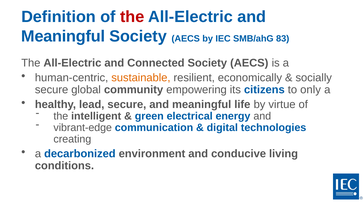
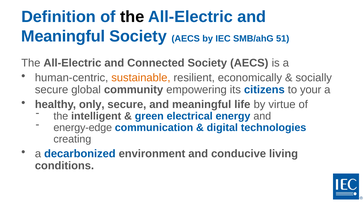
the at (132, 17) colour: red -> black
83: 83 -> 51
only: only -> your
lead: lead -> only
vibrant-edge: vibrant-edge -> energy-edge
